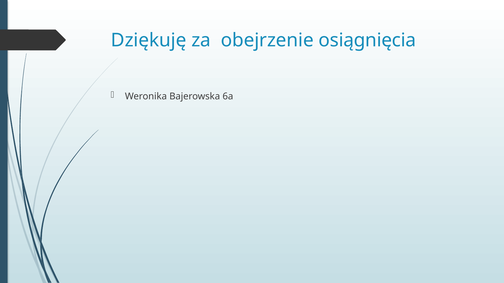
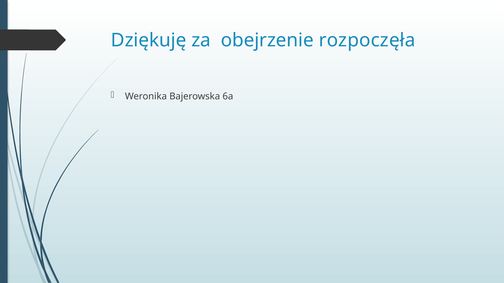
osiągnięcia: osiągnięcia -> rozpoczęła
